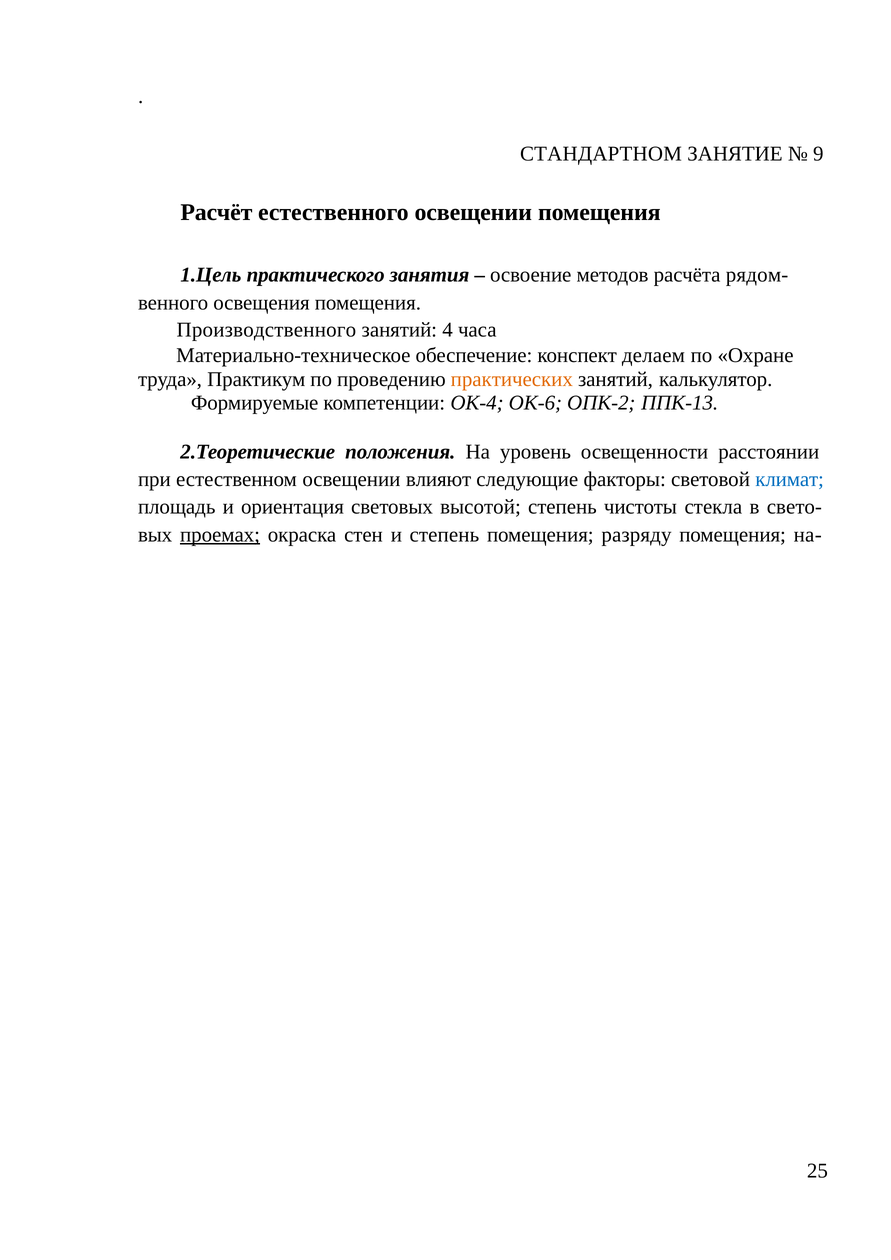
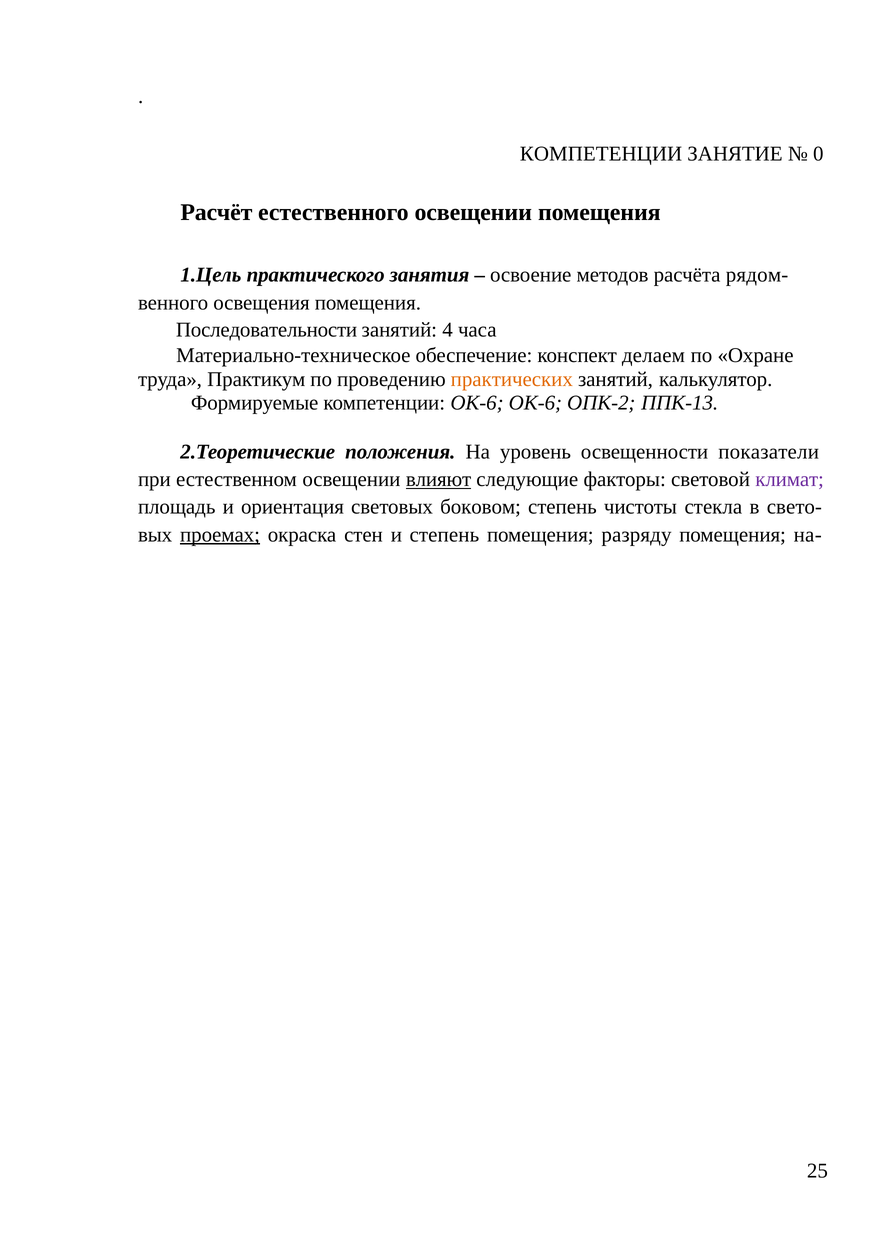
СТАНДАРТНОМ at (601, 154): СТАНДАРТНОМ -> КОМПЕТЕНЦИИ
9: 9 -> 0
Производственного: Производственного -> Последовательности
компетенции ОК-4: ОК-4 -> ОК-6
расстоянии: расстоянии -> показатели
влияют underline: none -> present
климат colour: blue -> purple
высотой: высотой -> боковом
